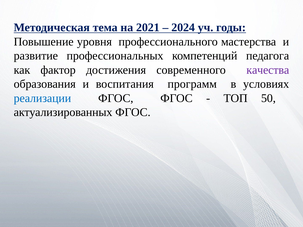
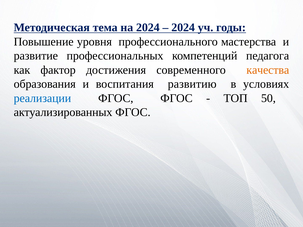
на 2021: 2021 -> 2024
качества colour: purple -> orange
программ: программ -> развитию
